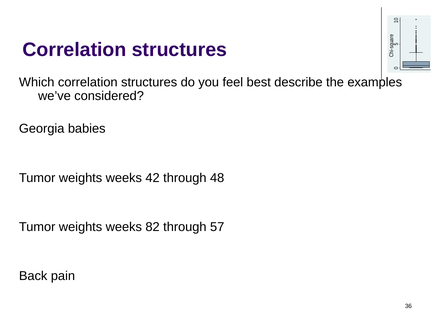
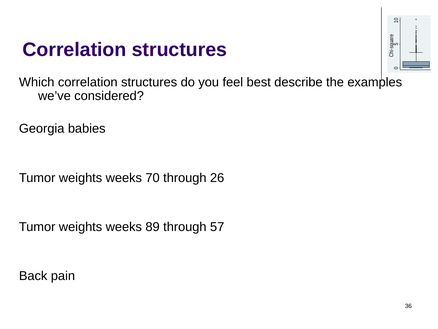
42: 42 -> 70
48: 48 -> 26
82: 82 -> 89
